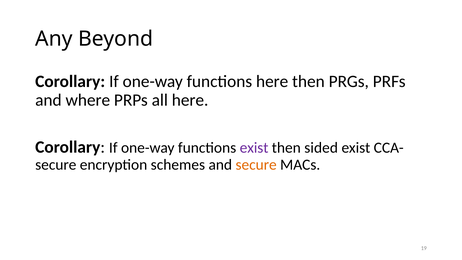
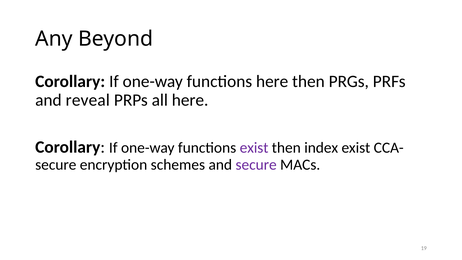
where: where -> reveal
sided: sided -> index
secure at (256, 165) colour: orange -> purple
